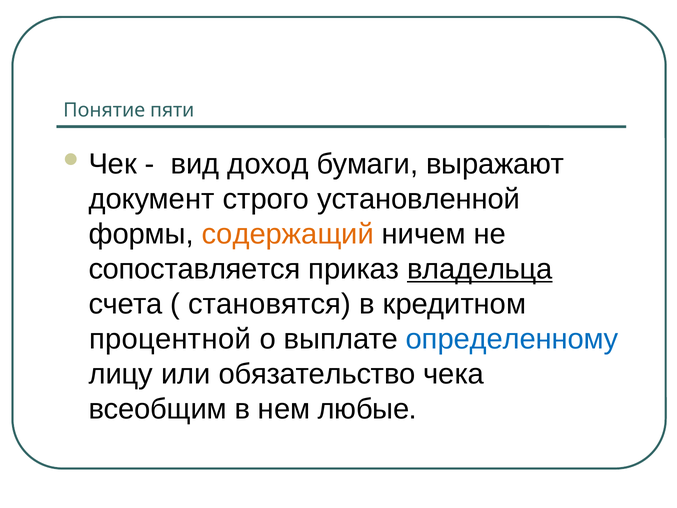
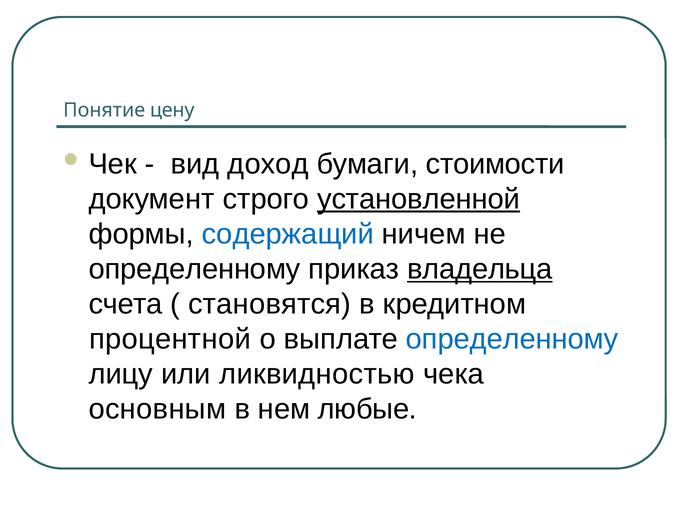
пяти: пяти -> цену
выражают: выражают -> стоимости
установленной underline: none -> present
содержащий colour: orange -> blue
сопоставляется at (195, 269): сопоставляется -> определенному
обязательство: обязательство -> ликвидностью
всеобщим: всеобщим -> основным
